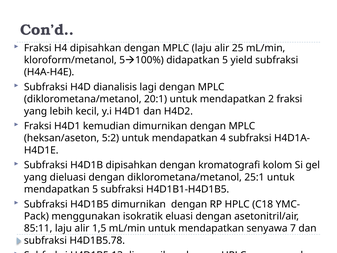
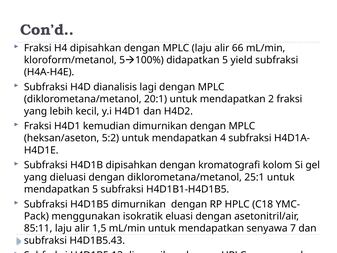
25: 25 -> 66
H4D1B5.78: H4D1B5.78 -> H4D1B5.43
